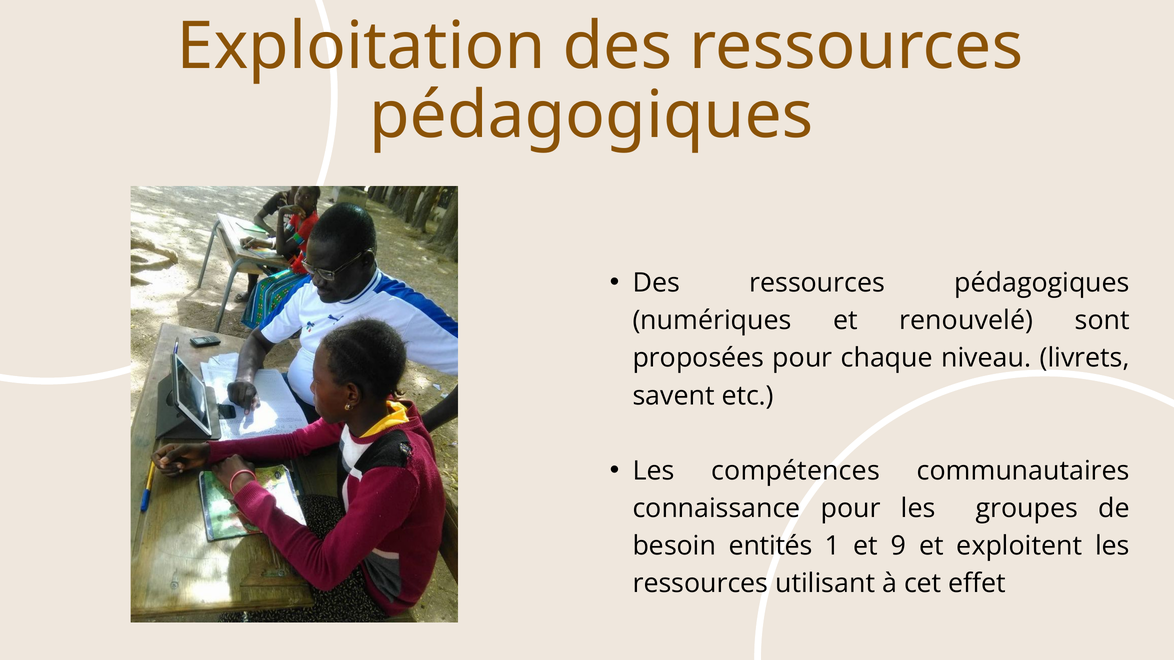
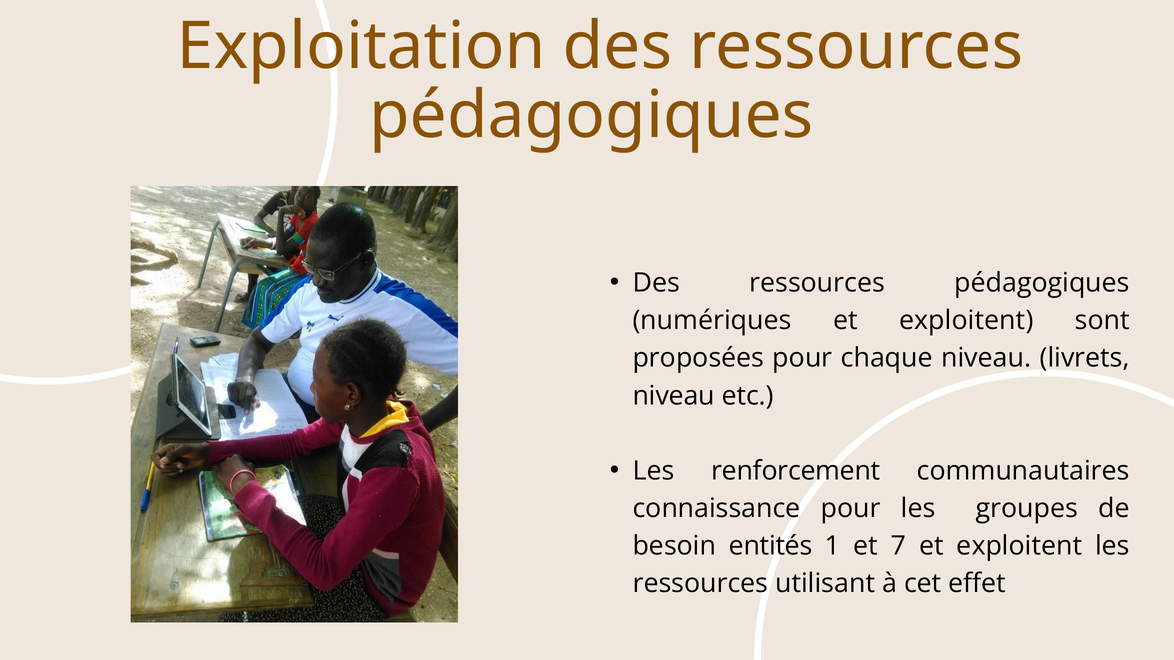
numériques et renouvelé: renouvelé -> exploitent
savent at (674, 396): savent -> niveau
compétences: compétences -> renforcement
9: 9 -> 7
